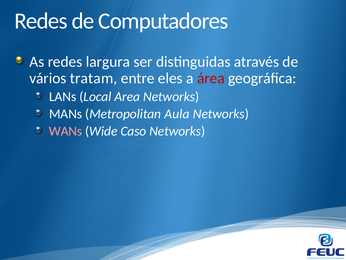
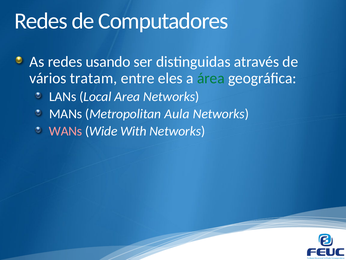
largura: largura -> usando
área colour: red -> green
Caso: Caso -> With
